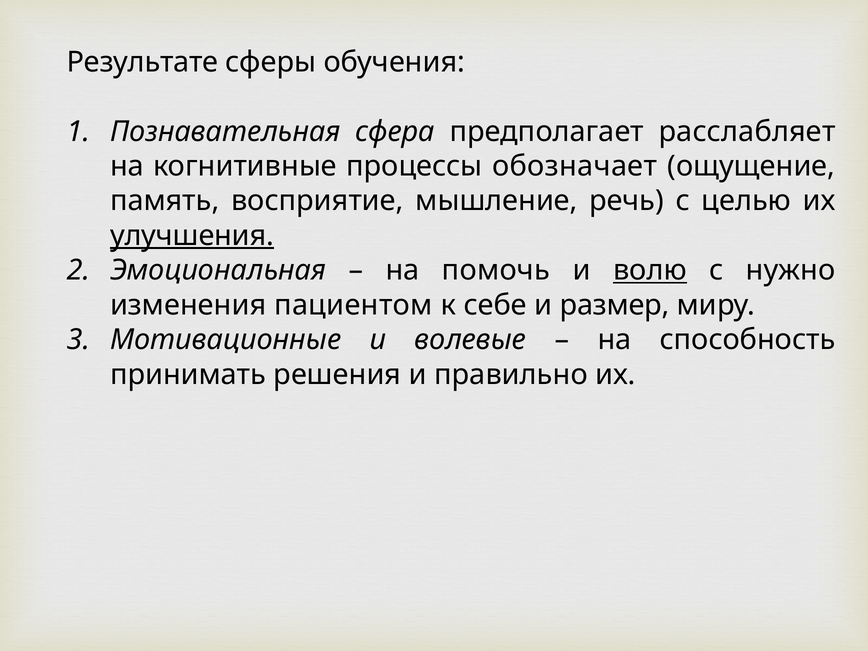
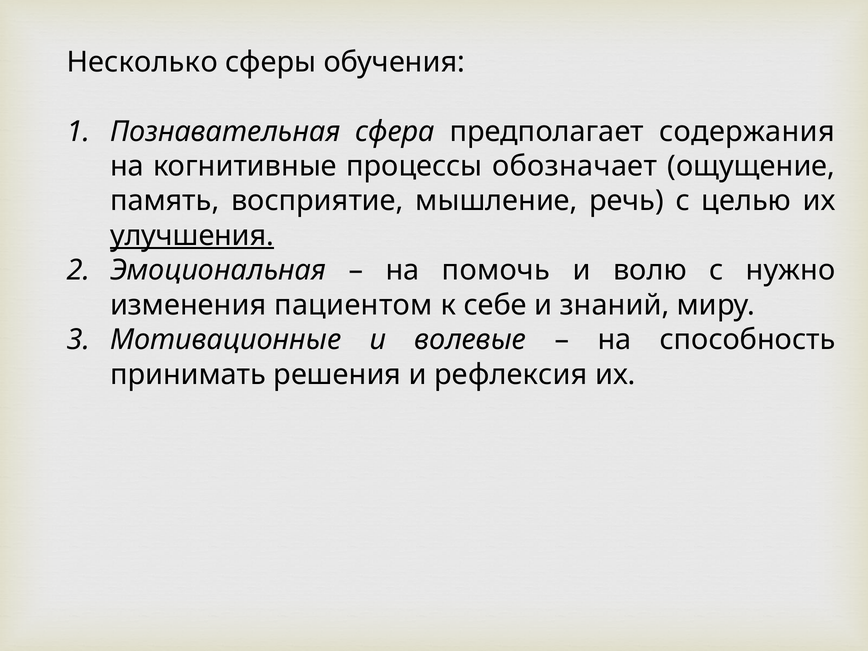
Результате: Результате -> Несколько
расслабляет: расслабляет -> содержания
волю underline: present -> none
размер: размер -> знаний
правильно: правильно -> рефлексия
